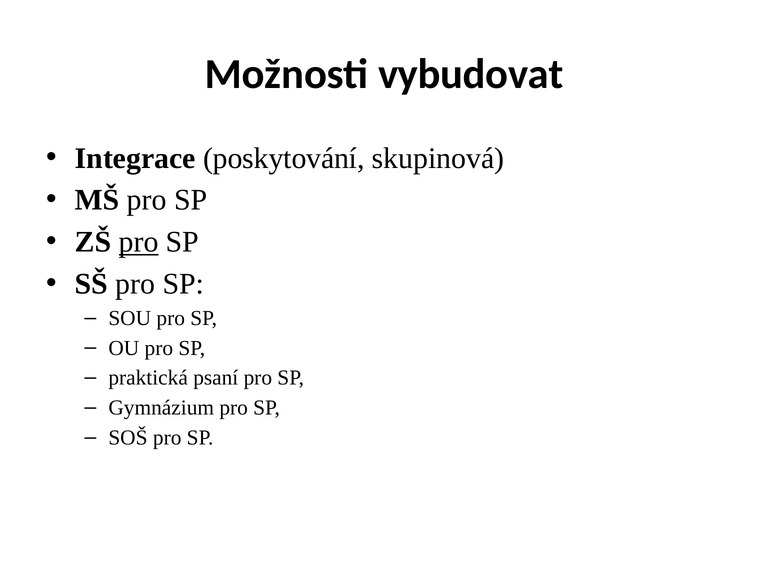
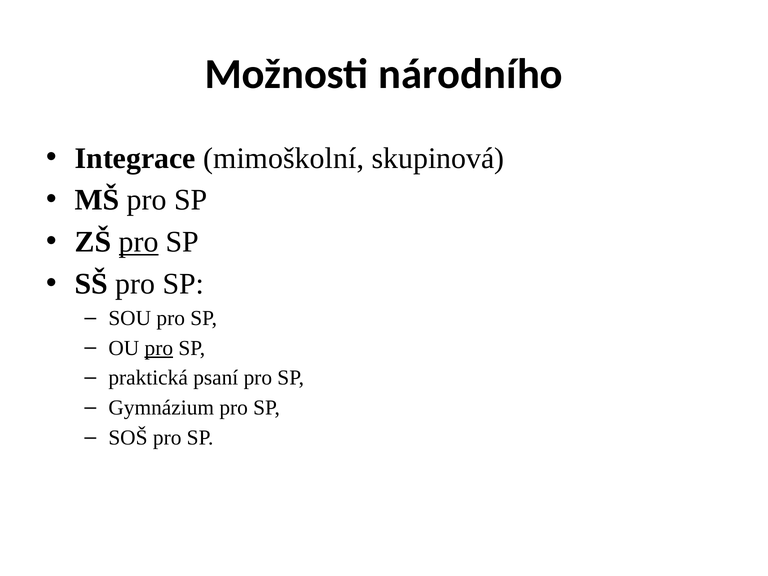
vybudovat: vybudovat -> národního
poskytování: poskytování -> mimoškolní
pro at (159, 348) underline: none -> present
